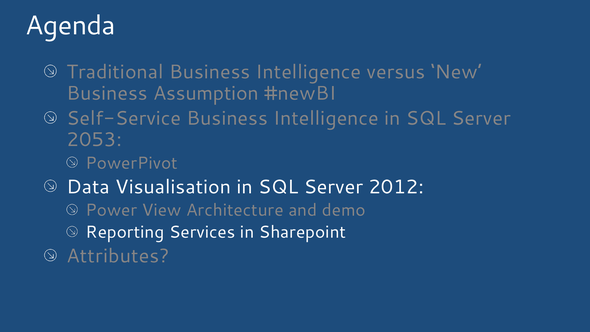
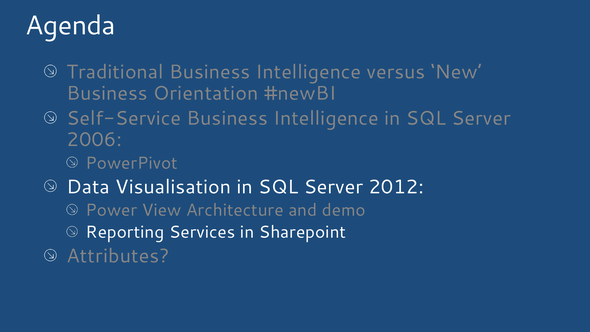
Assumption: Assumption -> Orientation
2053: 2053 -> 2006
